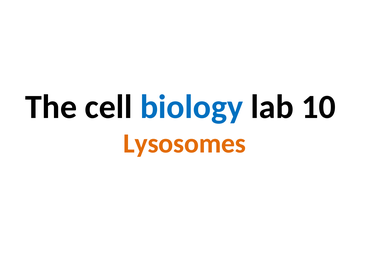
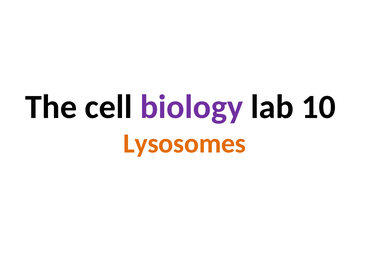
biology colour: blue -> purple
